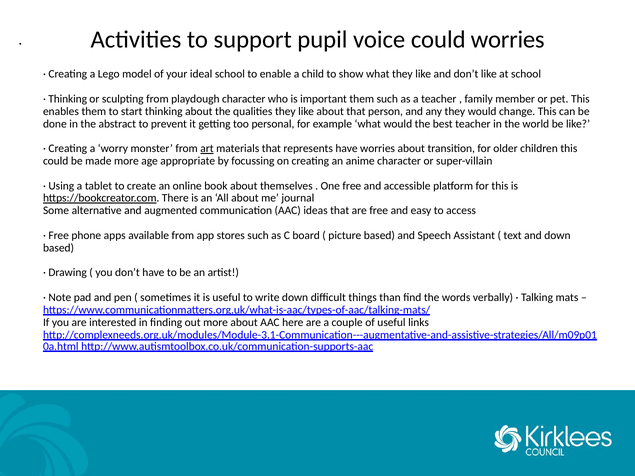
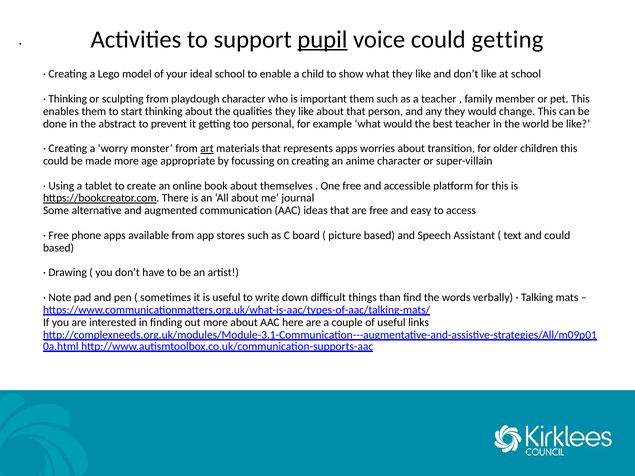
pupil underline: none -> present
could worries: worries -> getting
represents have: have -> apps
and down: down -> could
